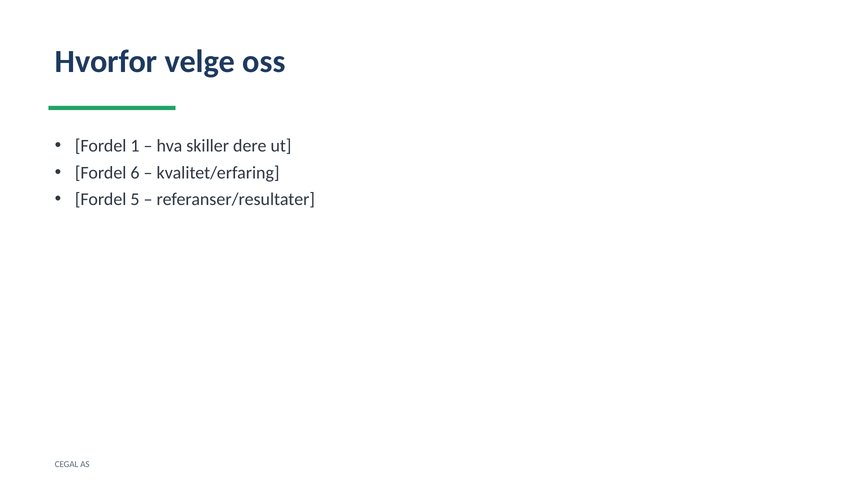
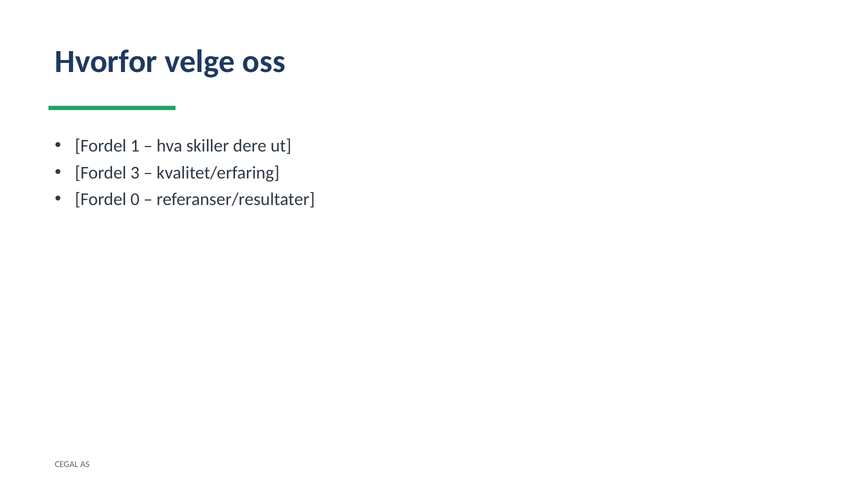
6: 6 -> 3
5: 5 -> 0
